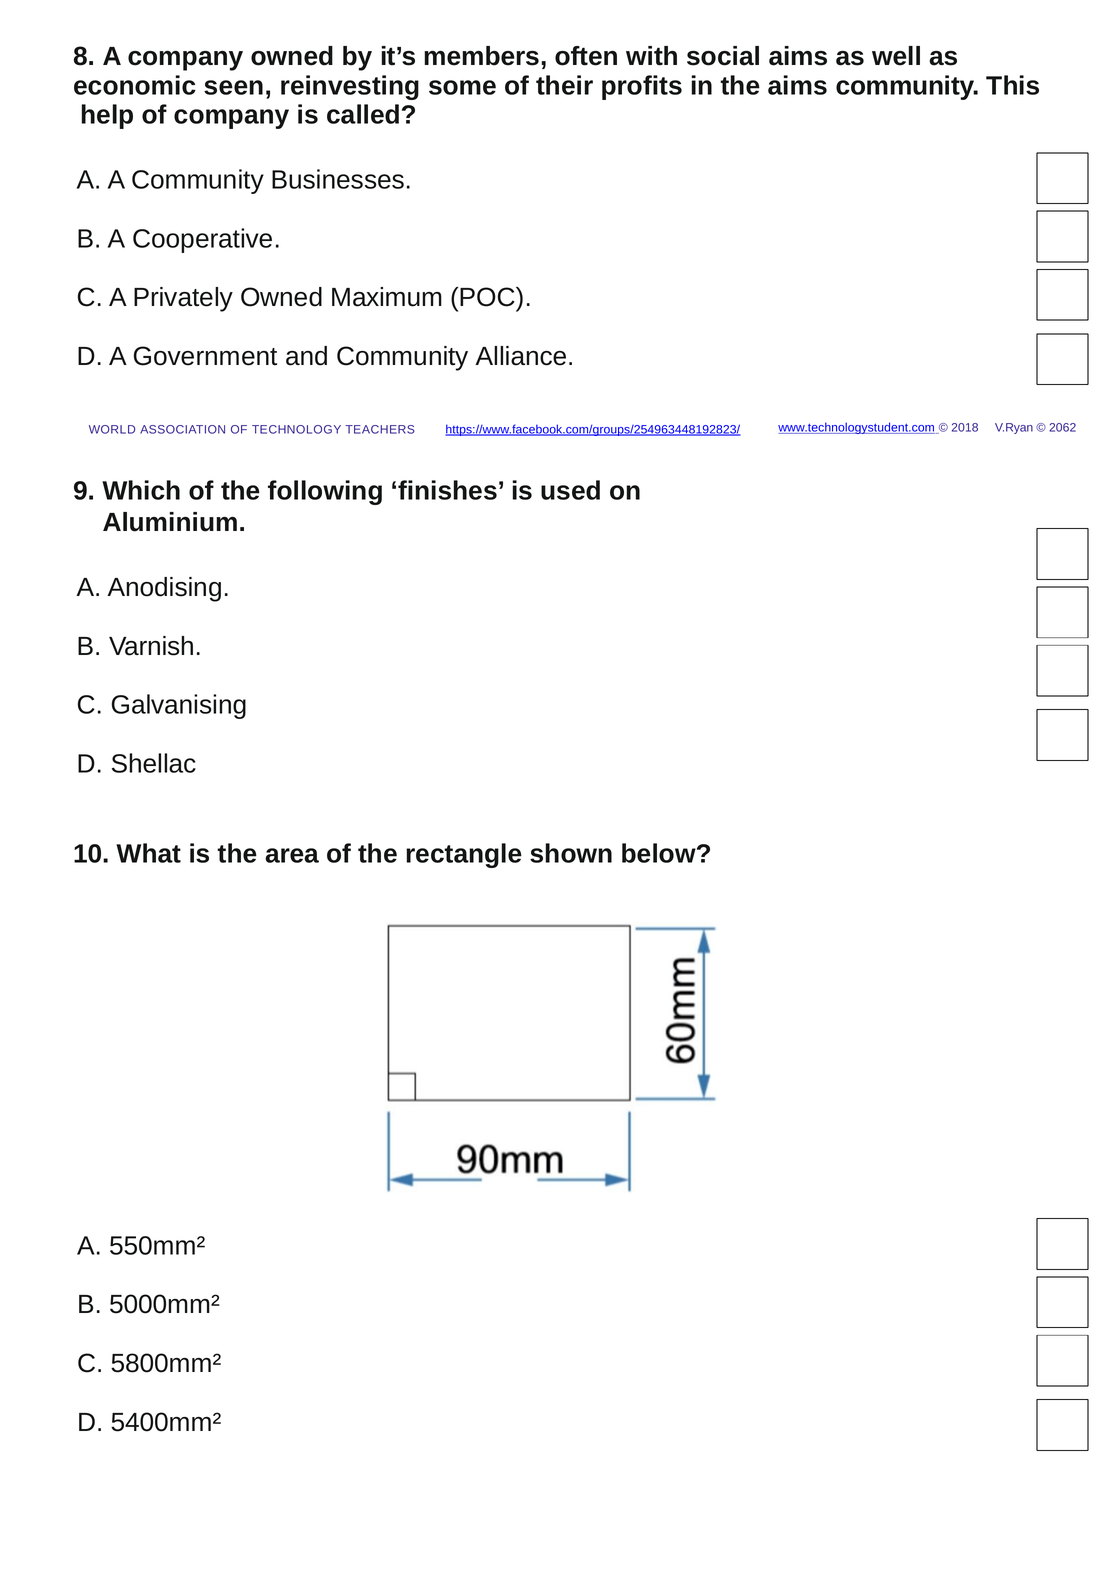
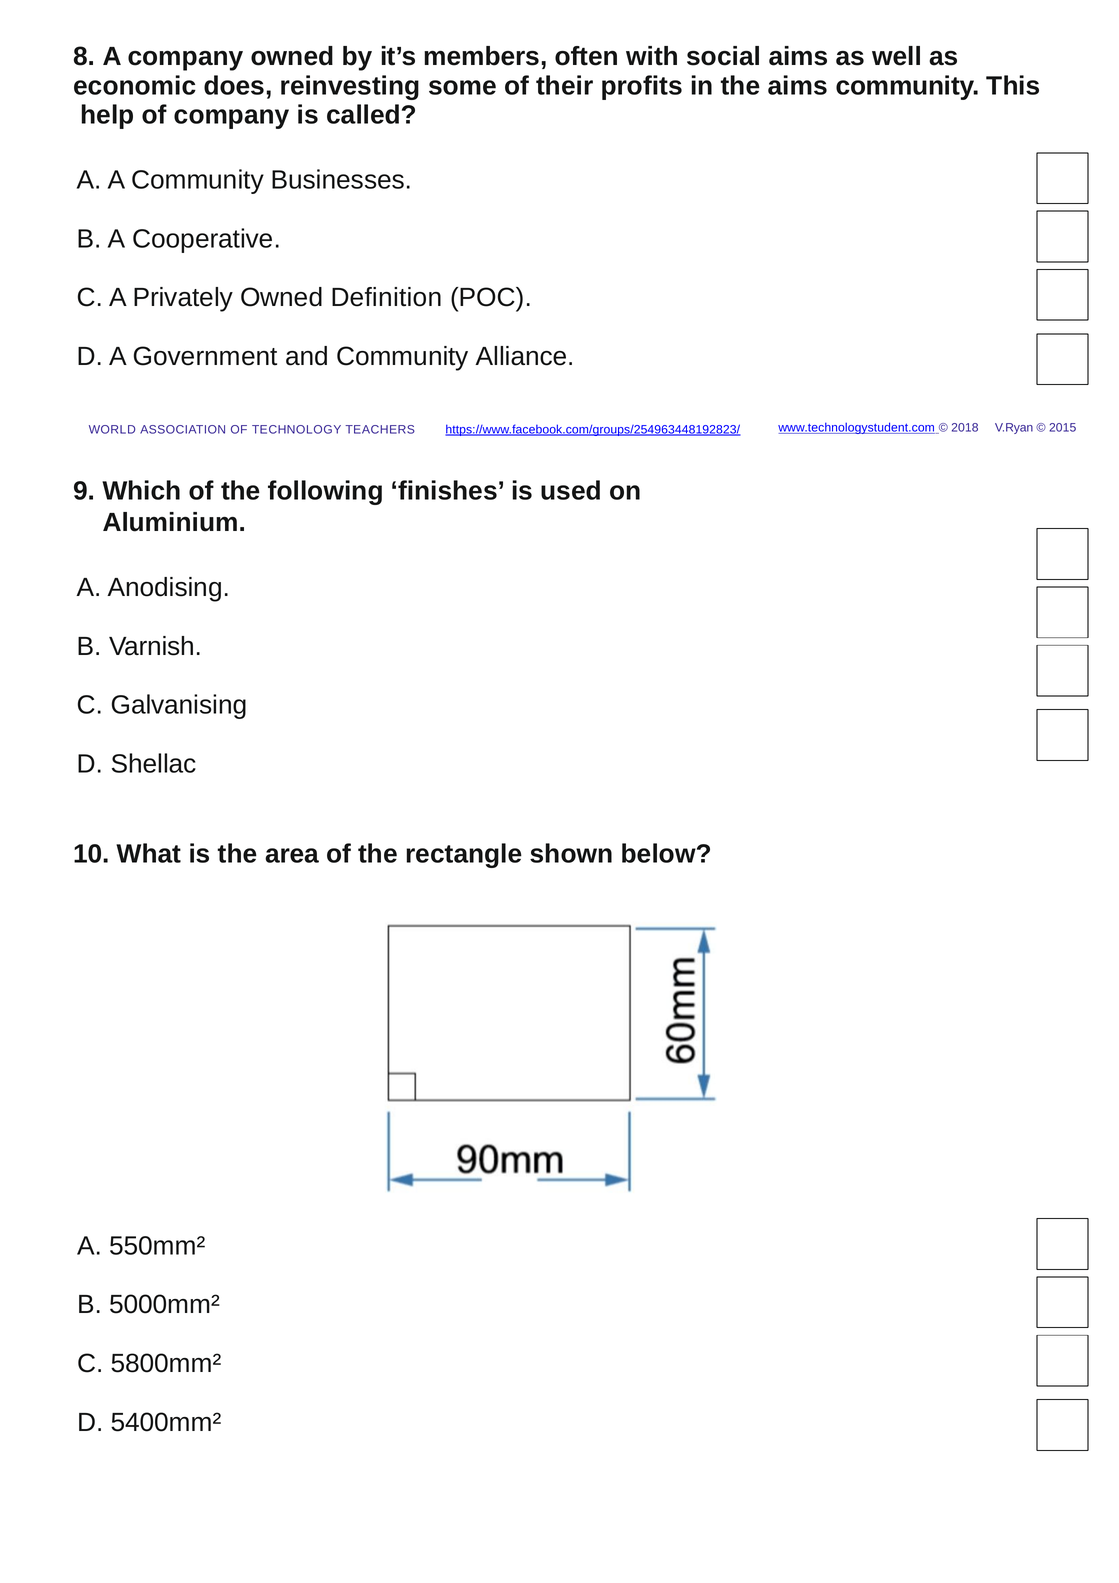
seen: seen -> does
Maximum: Maximum -> Deﬁnition
2062: 2062 -> 2015
